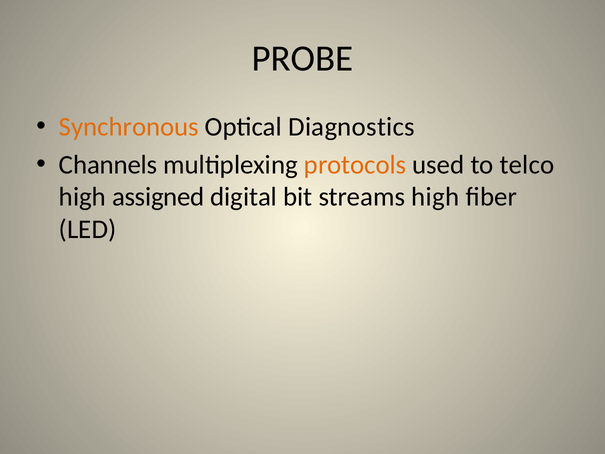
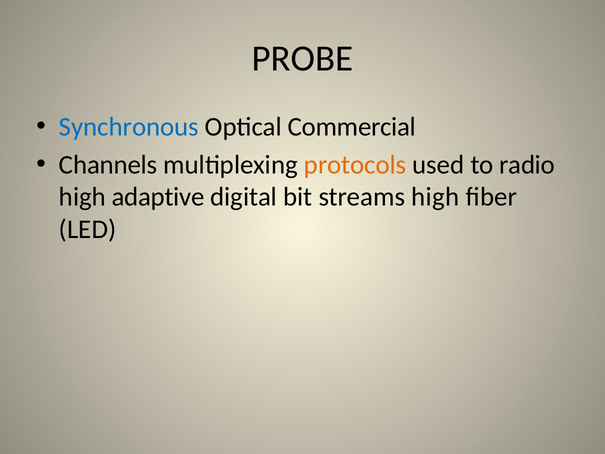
Synchronous colour: orange -> blue
Diagnostics: Diagnostics -> Commercial
telco: telco -> radio
assigned: assigned -> adaptive
